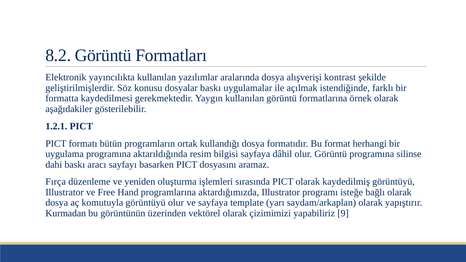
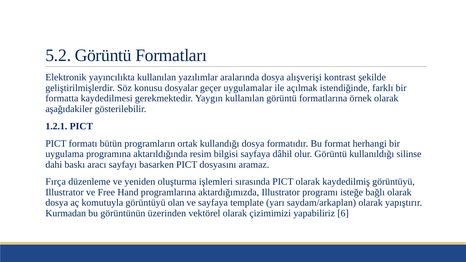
8.2: 8.2 -> 5.2
dosyalar baskı: baskı -> geçer
Görüntü programına: programına -> kullanıldığı
görüntüyü olur: olur -> olan
9: 9 -> 6
